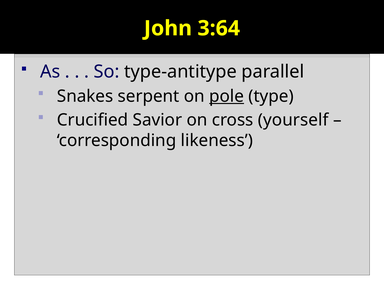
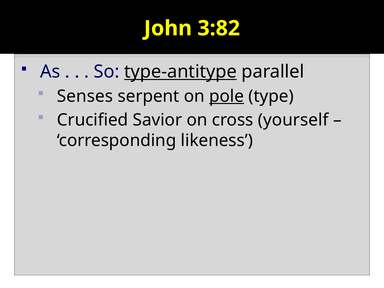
3:64: 3:64 -> 3:82
type-antitype underline: none -> present
Snakes: Snakes -> Senses
